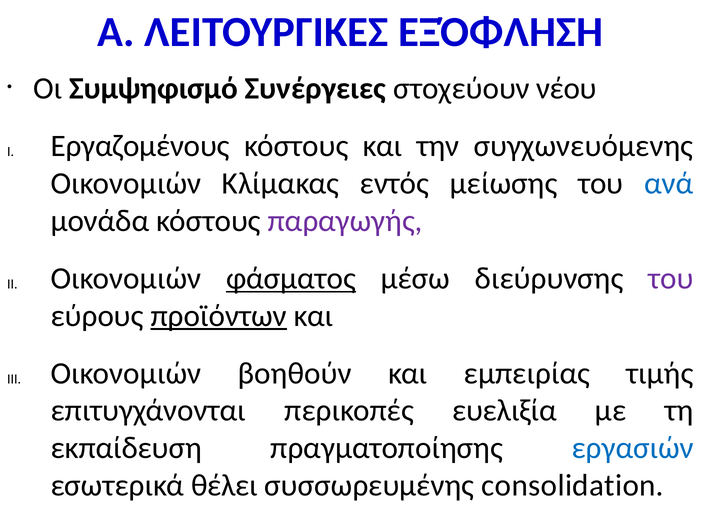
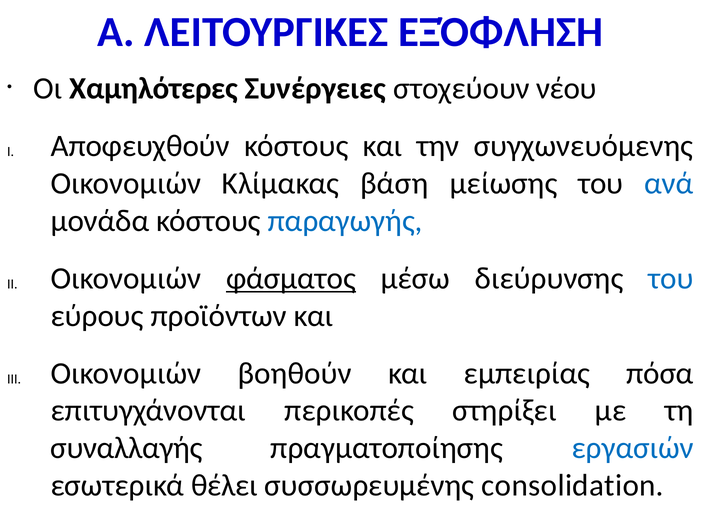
Συμψηφισμό: Συμψηφισμό -> Χαμηλότερες
Εργαζομένους: Εργαζομένους -> Αποφευχθούν
εντός: εντός -> βάση
παραγωγής colour: purple -> blue
του at (671, 278) colour: purple -> blue
προϊόντων underline: present -> none
τιμής: τιμής -> πόσα
ευελιξία: ευελιξία -> στηρίξει
εκπαίδευση: εκπαίδευση -> συναλλαγής
